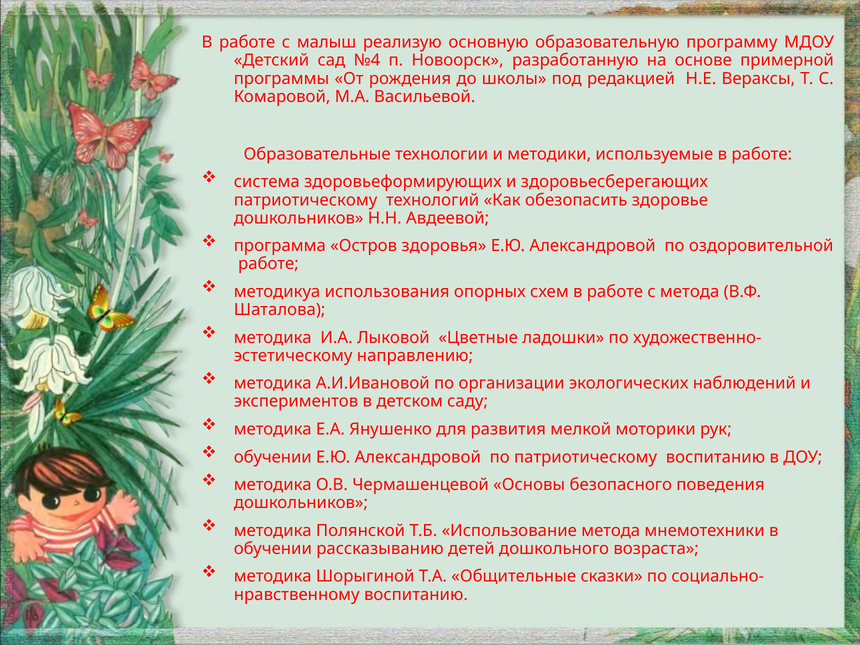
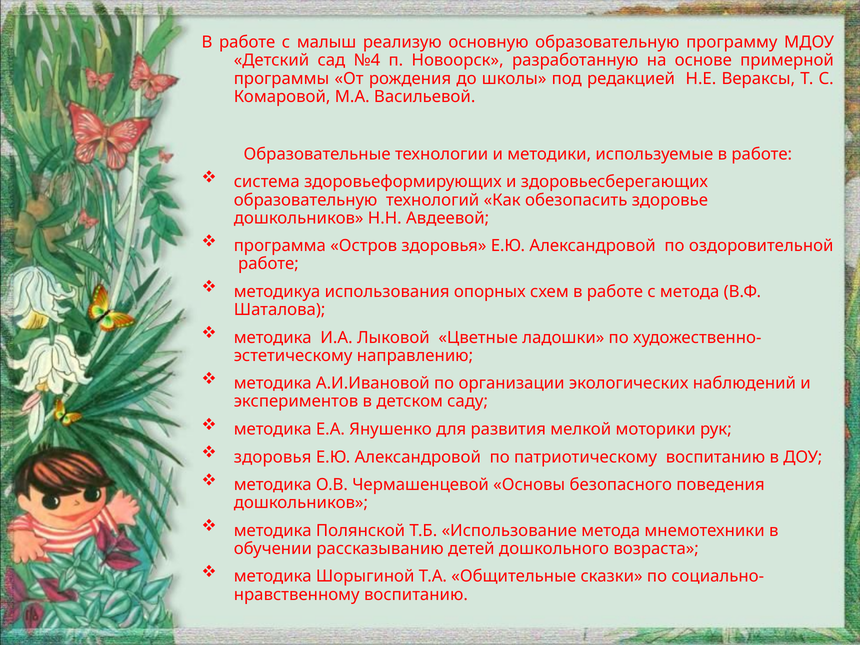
патриотическому at (306, 200): патриотическому -> образовательную
обучении at (273, 457): обучении -> здоровья
